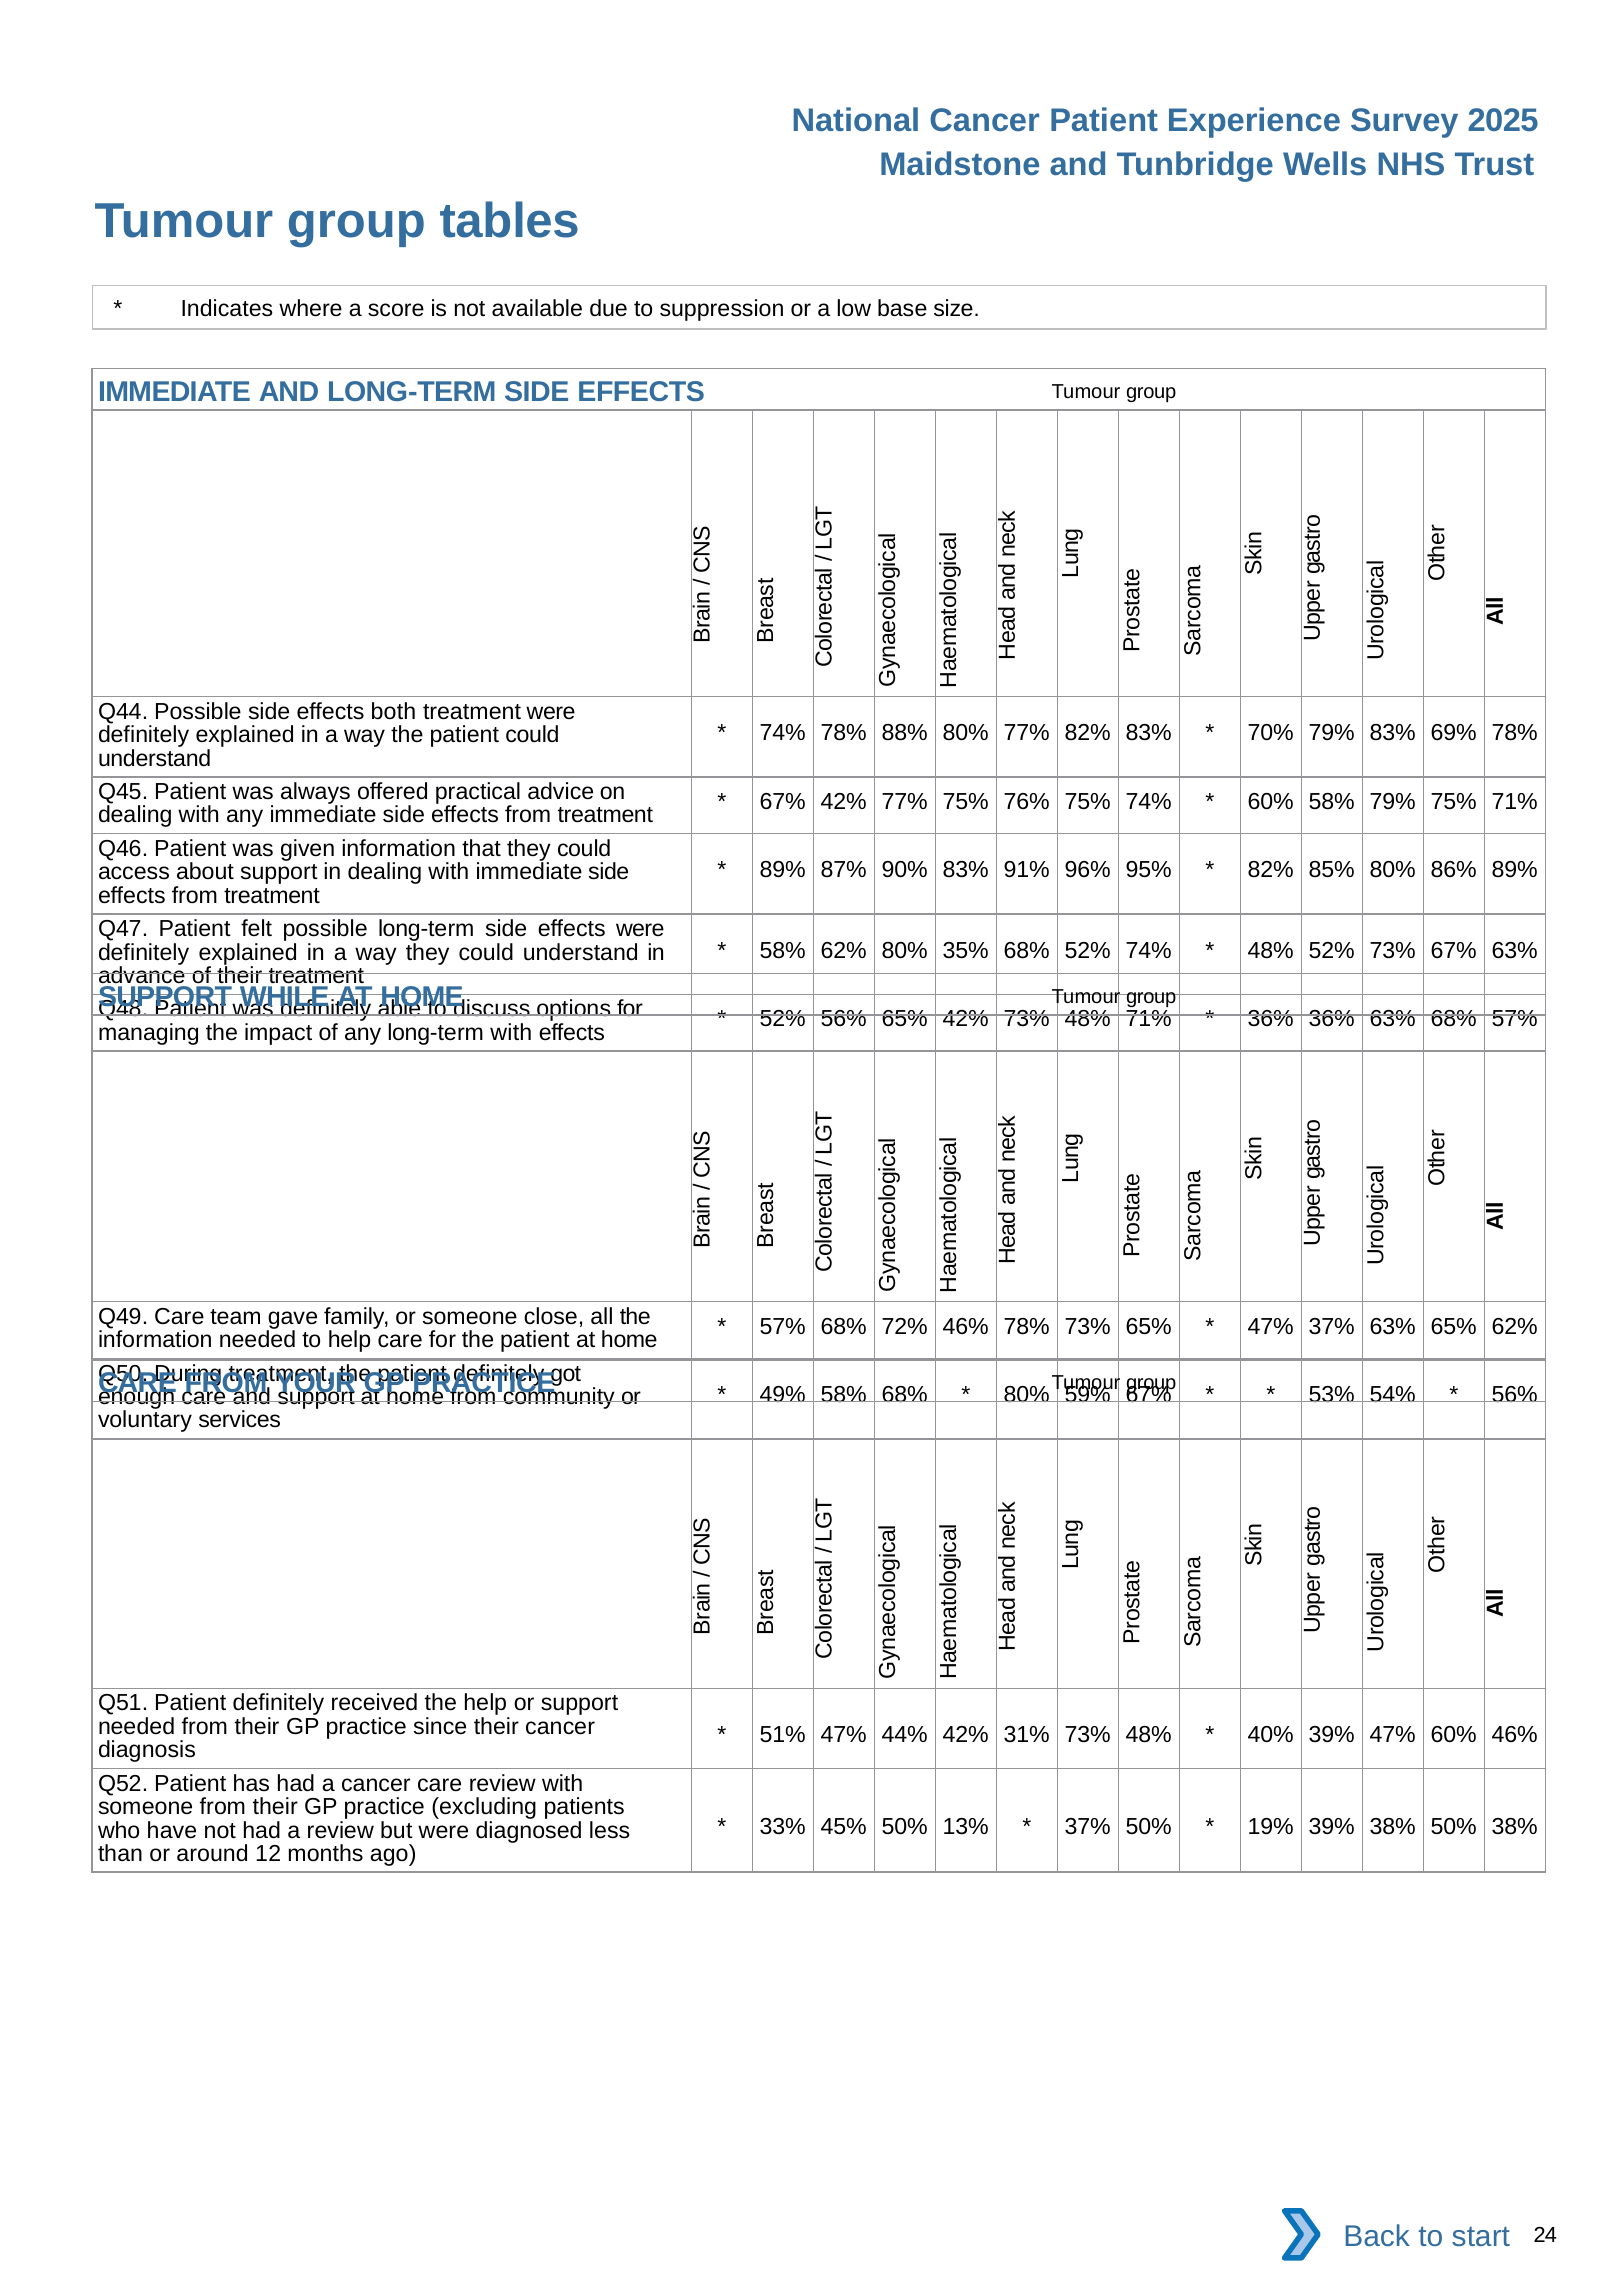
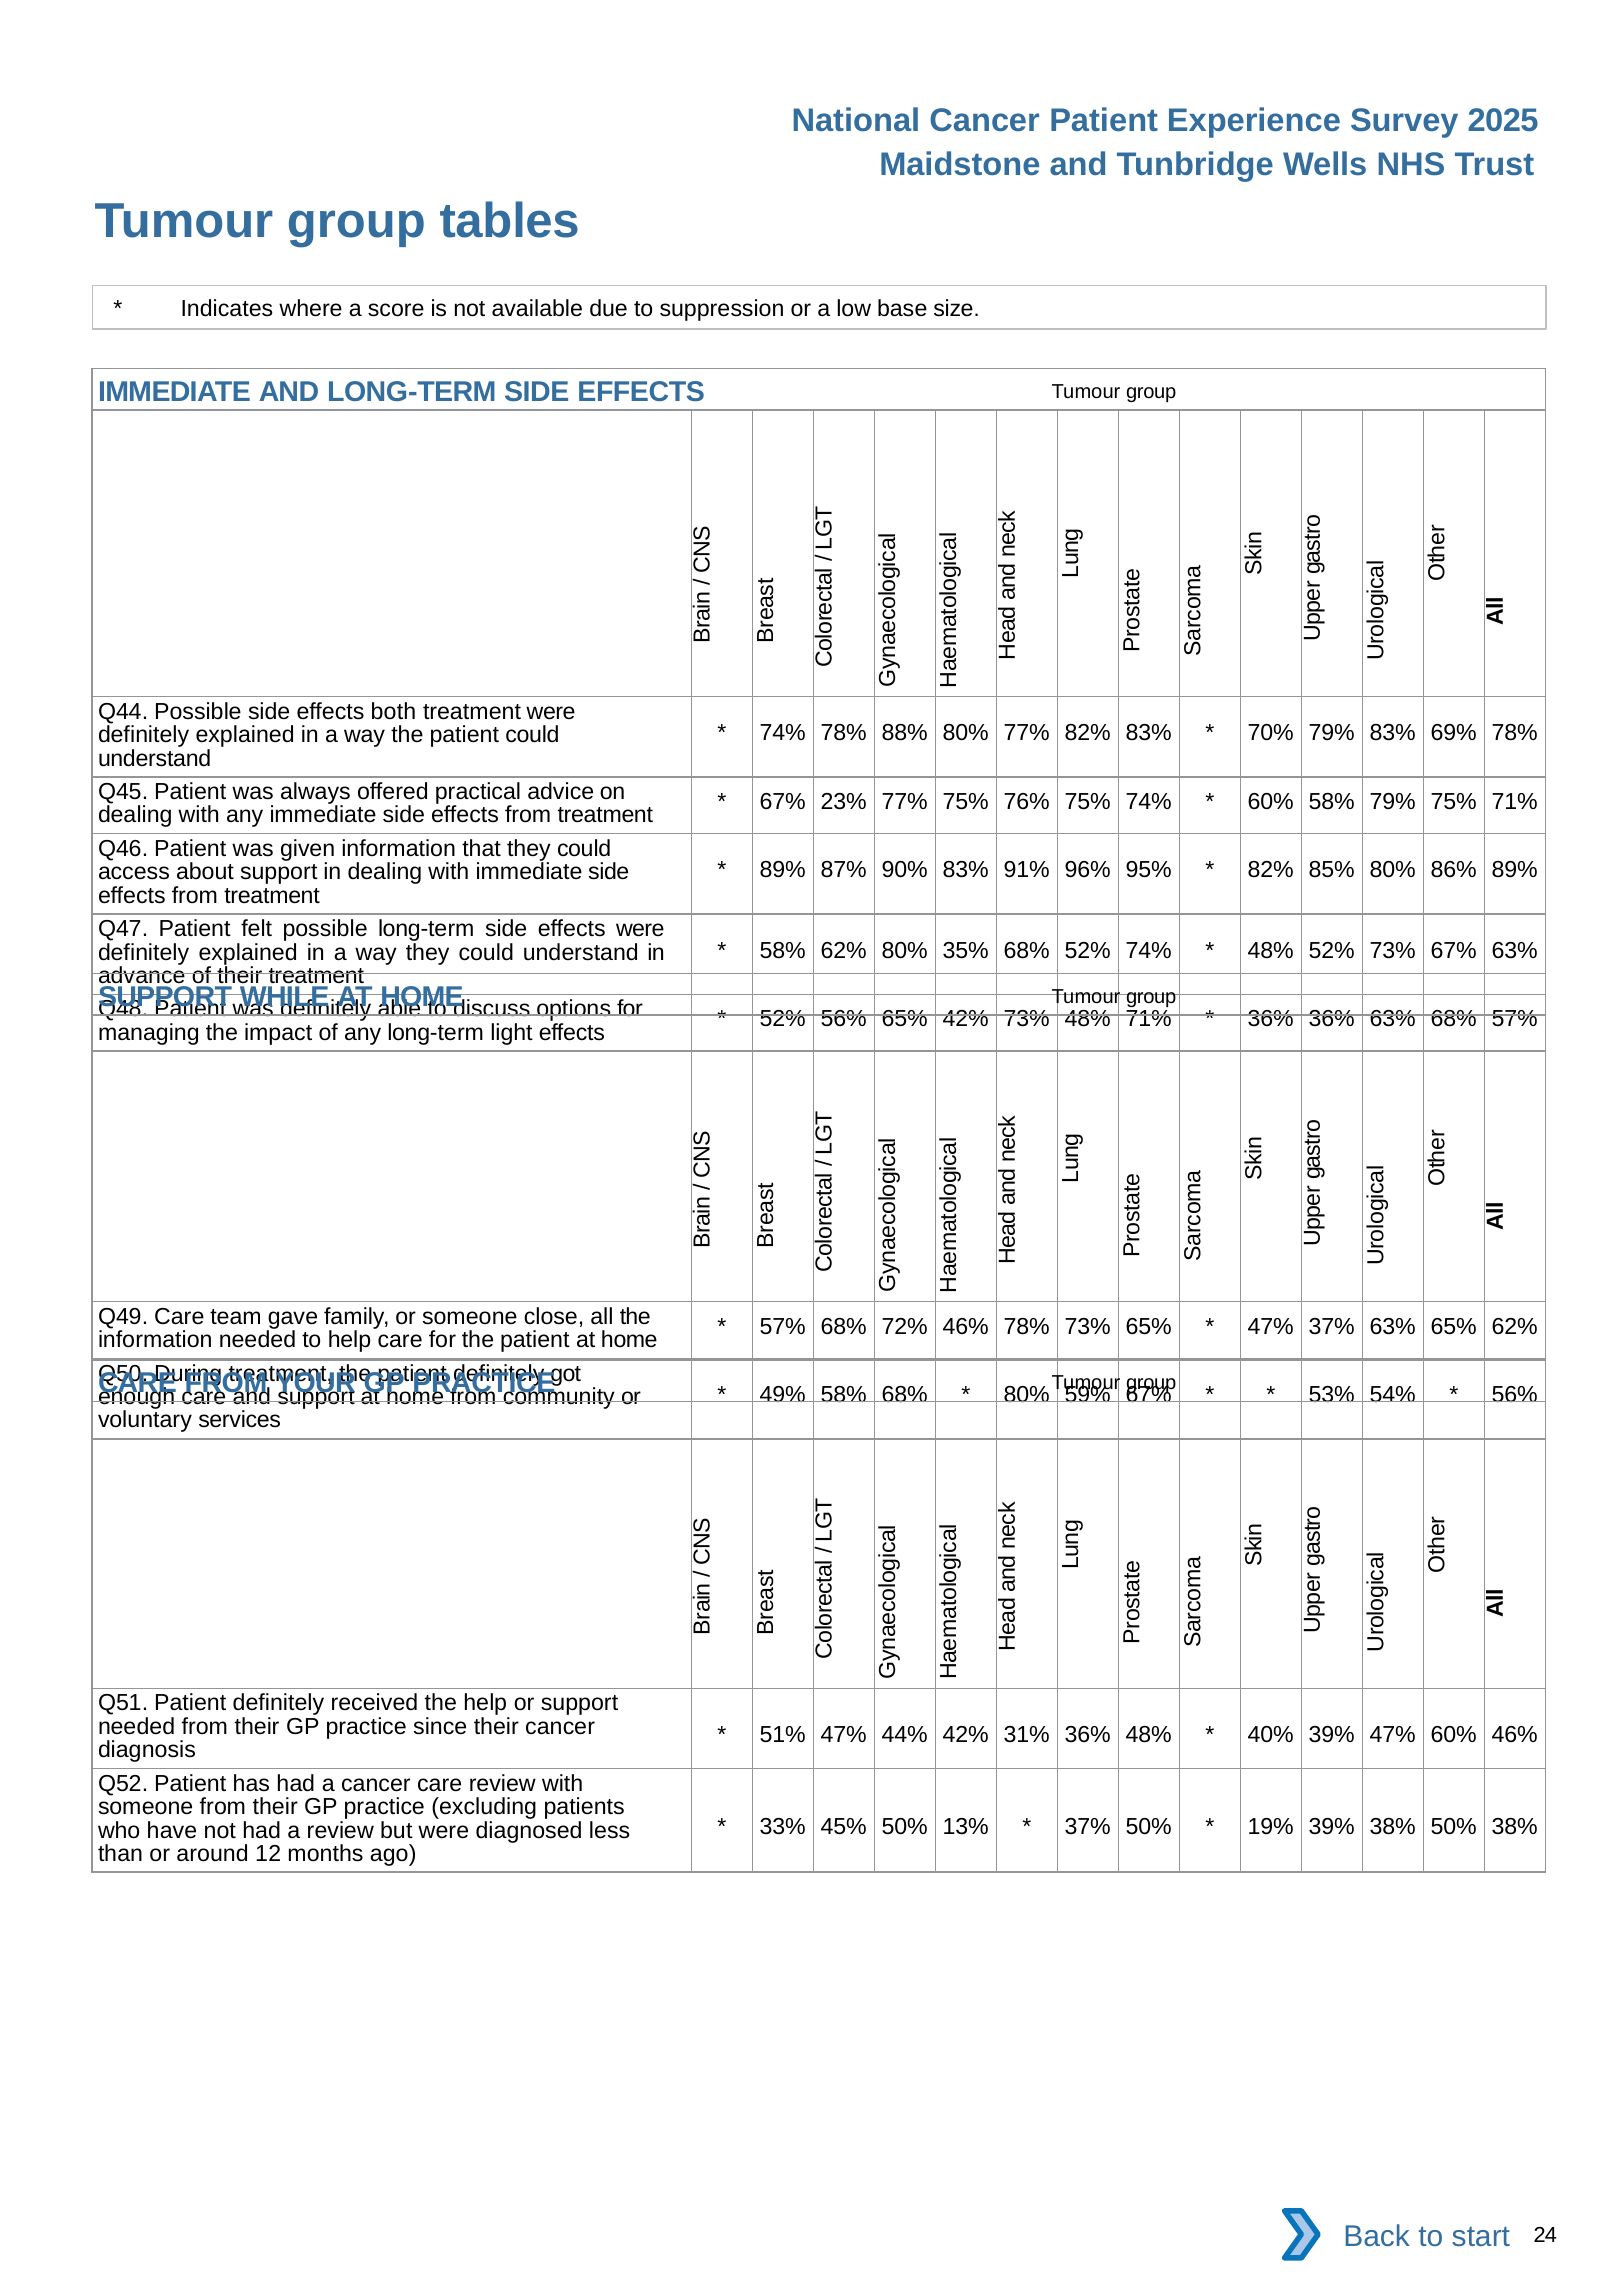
67% 42%: 42% -> 23%
long-term with: with -> light
31% 73%: 73% -> 36%
